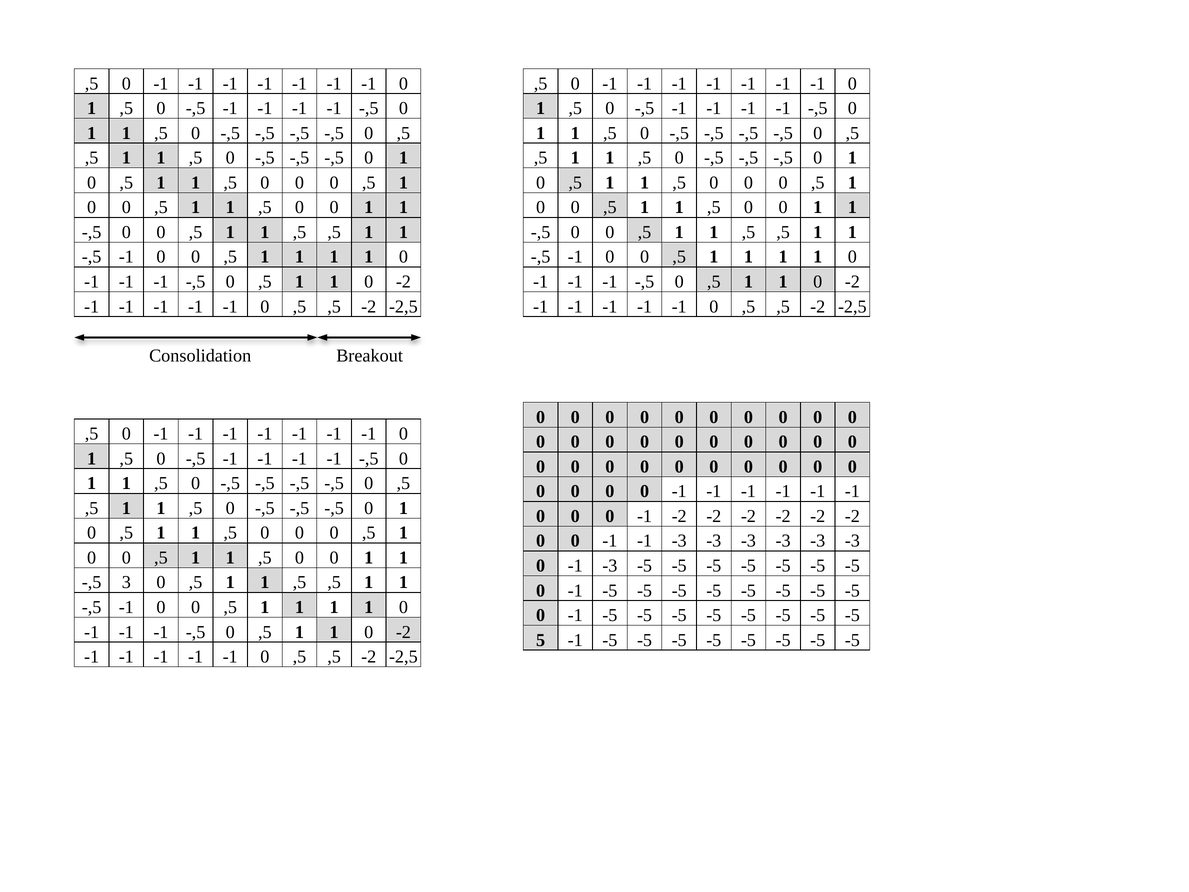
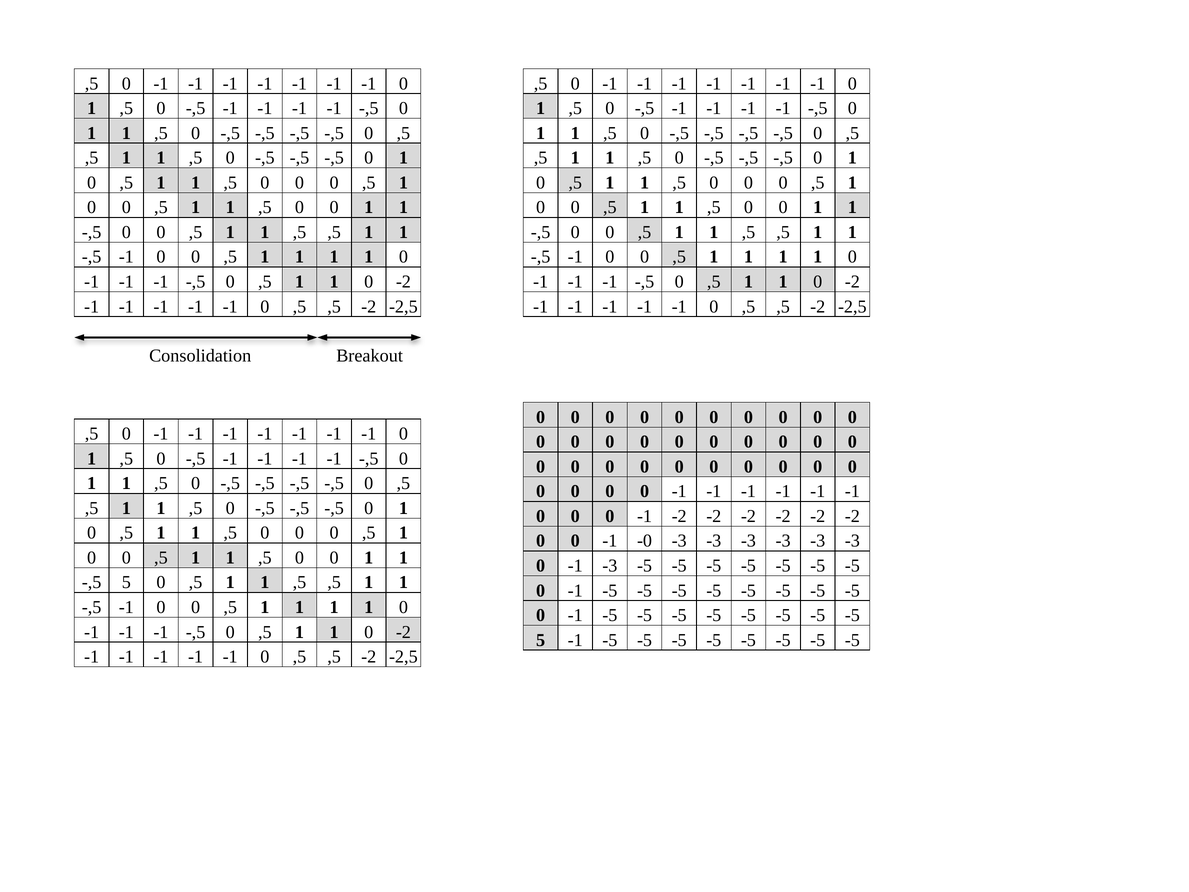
-1 at (645, 541): -1 -> -0
-,5 3: 3 -> 5
